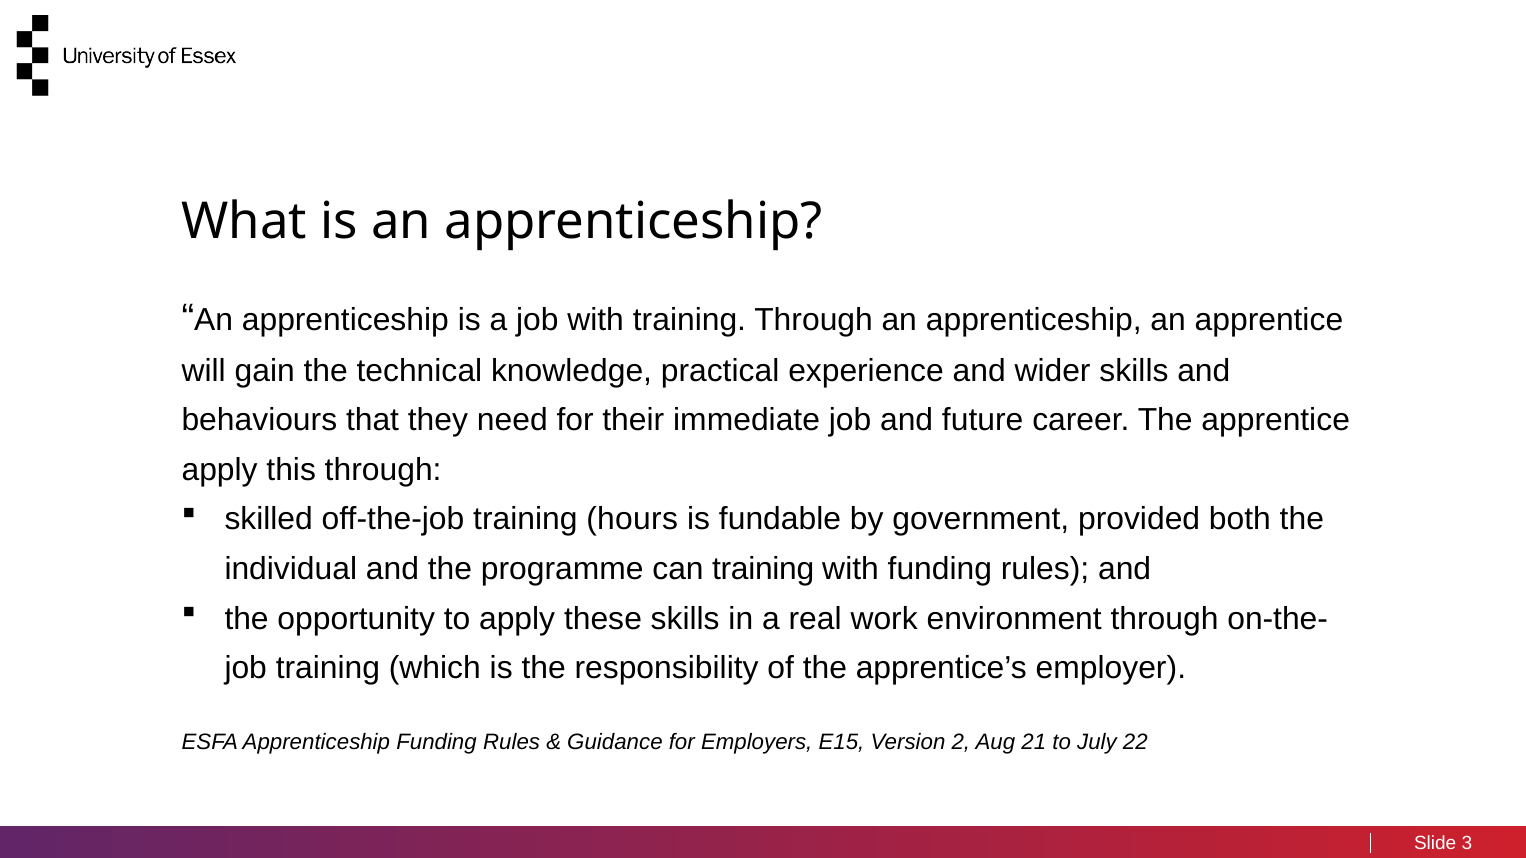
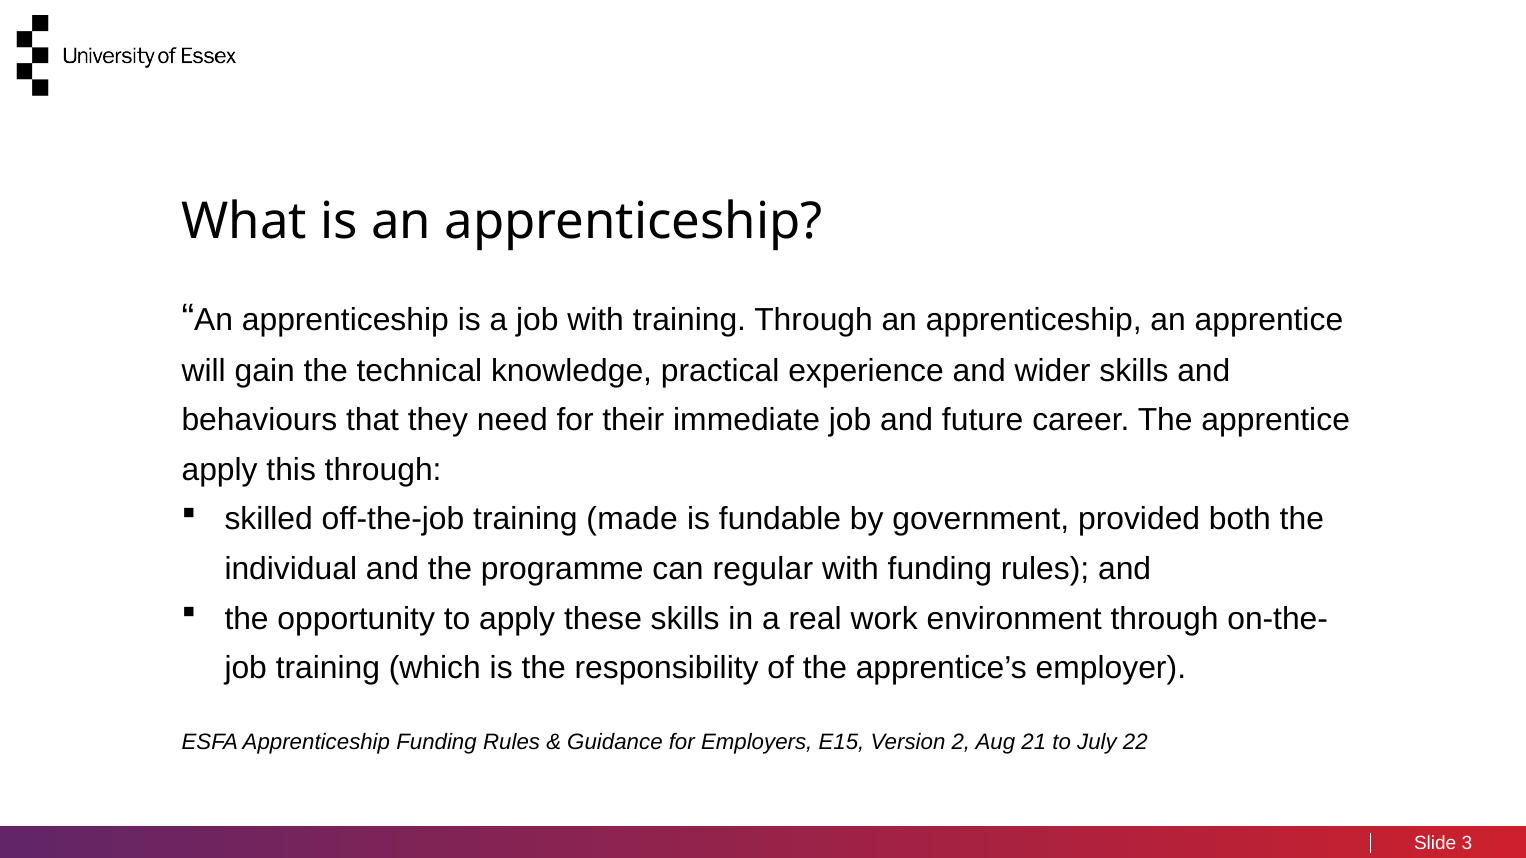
hours: hours -> made
can training: training -> regular
